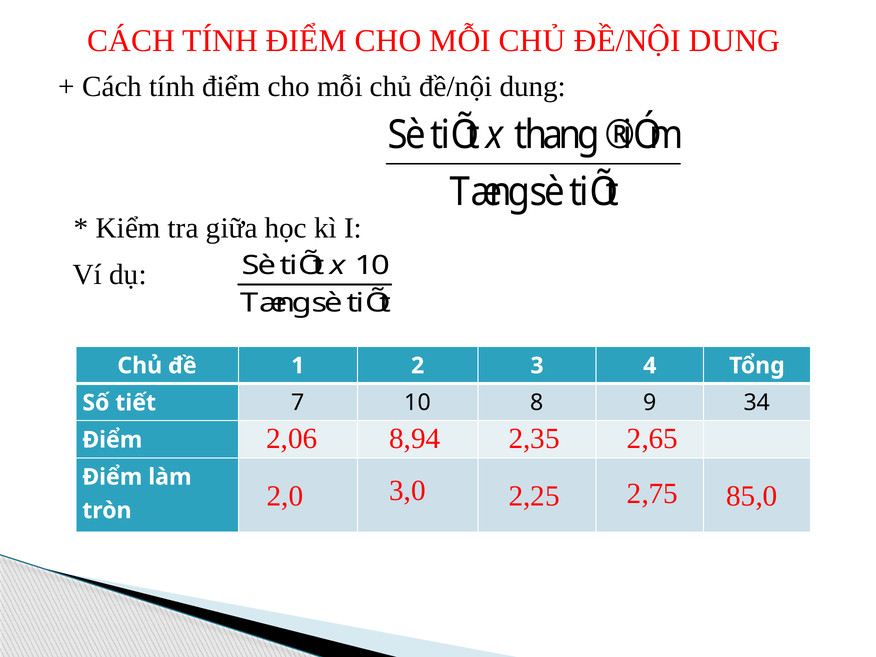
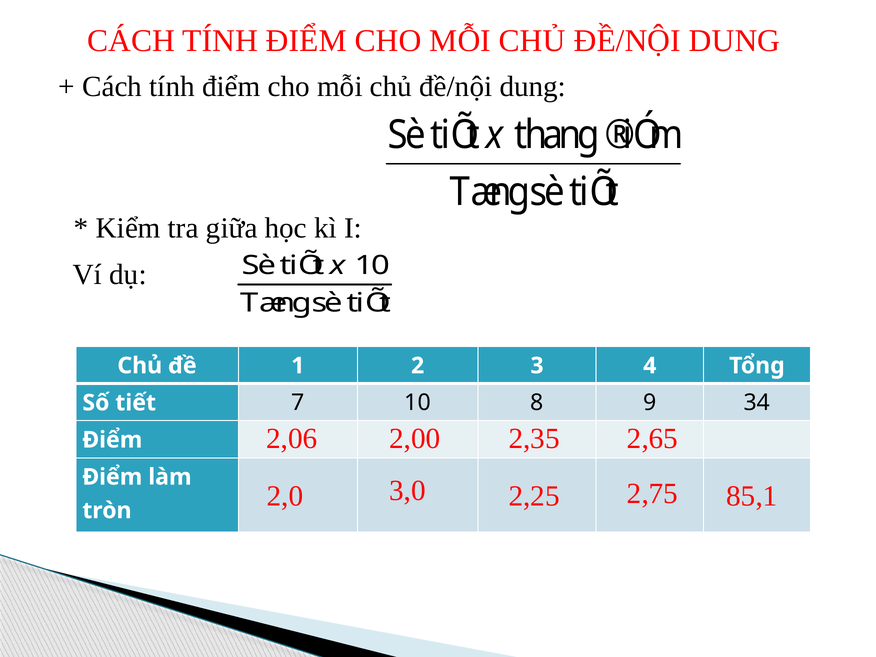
8,94: 8,94 -> 2,00
85,0: 85,0 -> 85,1
